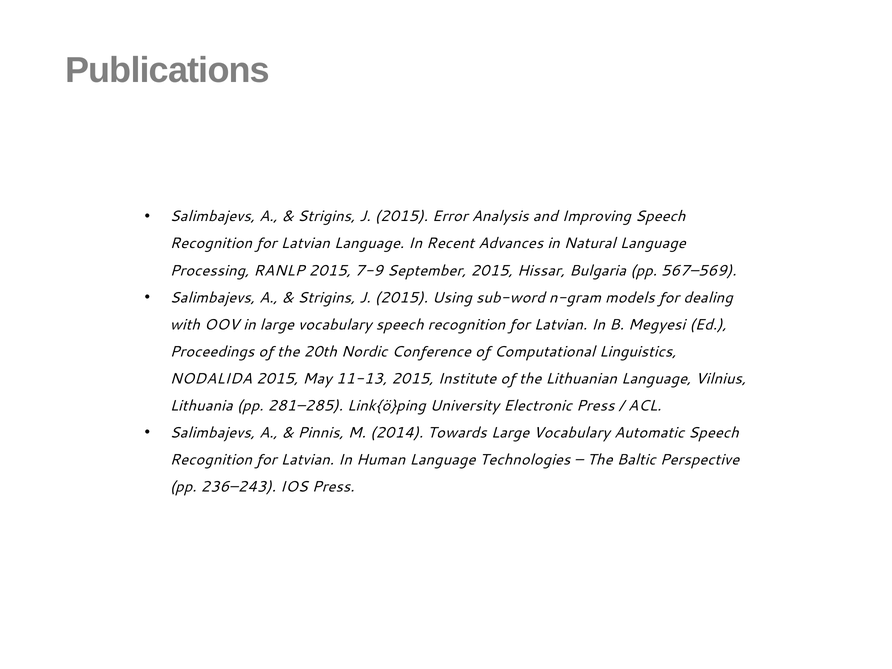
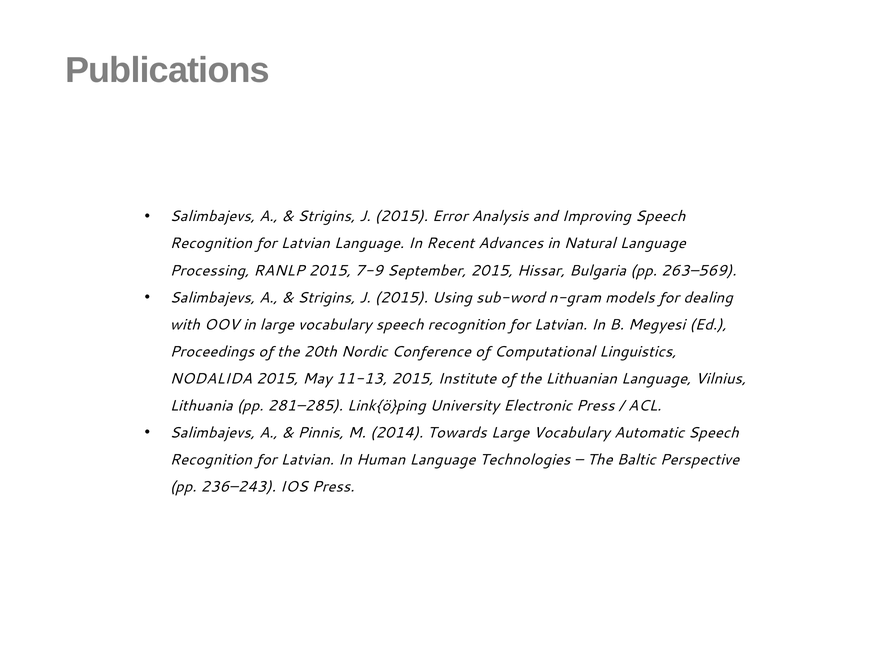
567–569: 567–569 -> 263–569
